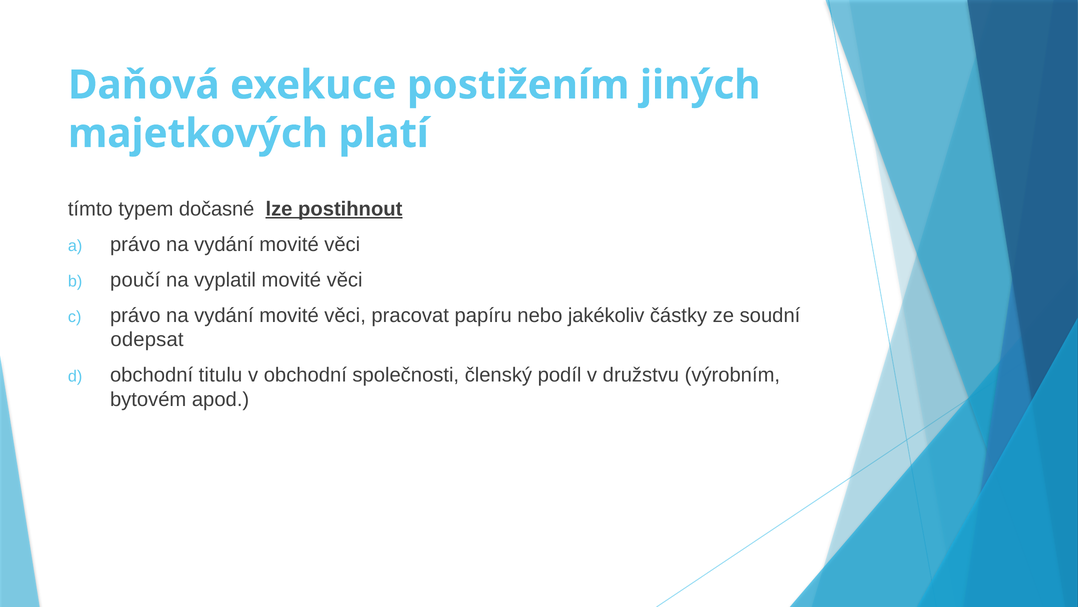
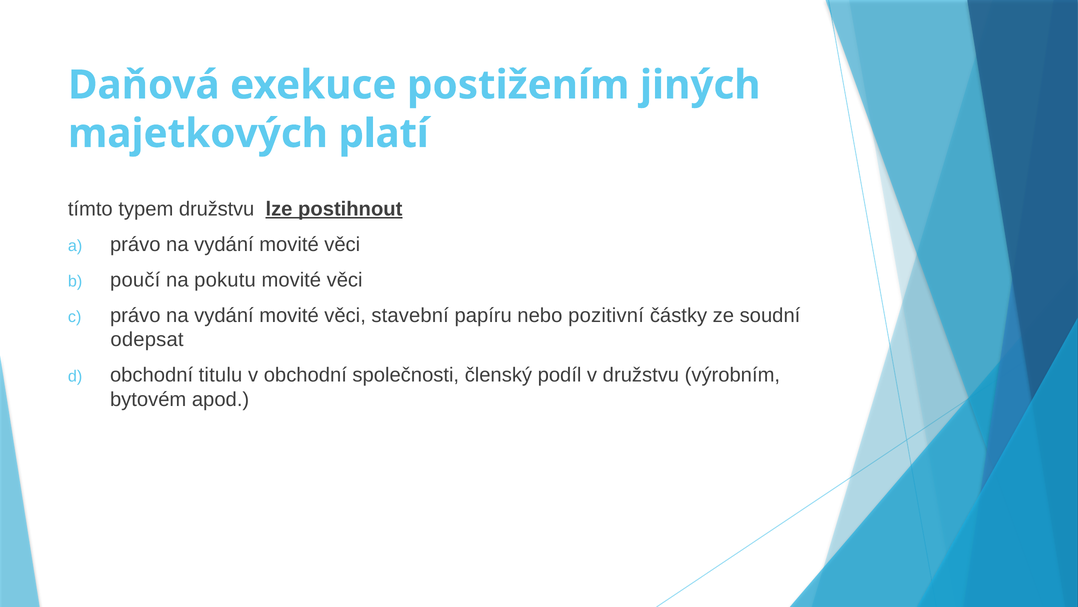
typem dočasné: dočasné -> družstvu
vyplatil: vyplatil -> pokutu
pracovat: pracovat -> stavební
jakékoliv: jakékoliv -> pozitivní
